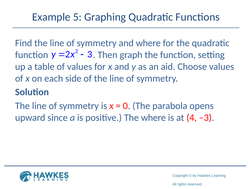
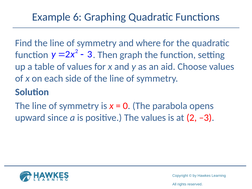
5: 5 -> 6
The where: where -> values
at 4: 4 -> 2
